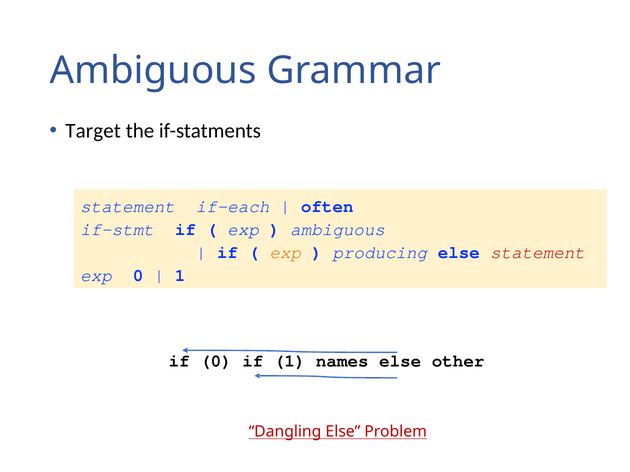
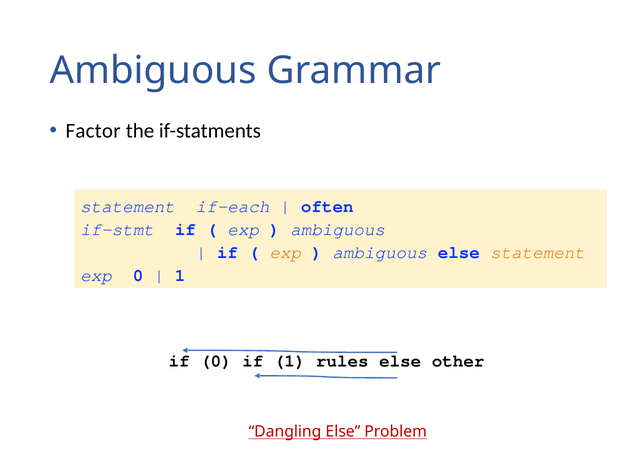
Target: Target -> Factor
producing at (380, 253): producing -> ambiguous
statement at (538, 253) colour: red -> orange
names: names -> rules
